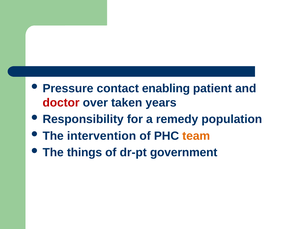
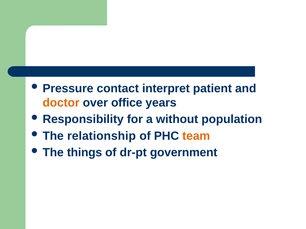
enabling: enabling -> interpret
doctor colour: red -> orange
taken: taken -> office
remedy: remedy -> without
intervention: intervention -> relationship
